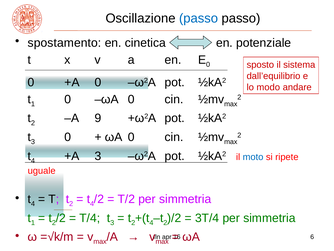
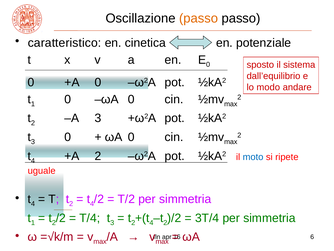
passo at (199, 18) colour: blue -> orange
spostamento: spostamento -> caratteristico
A 9: 9 -> 3
+A 3: 3 -> 2
